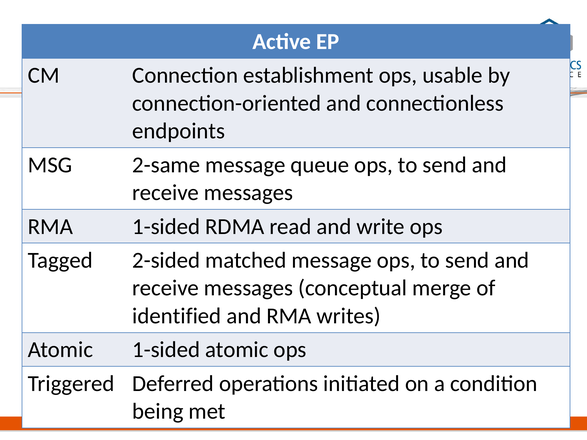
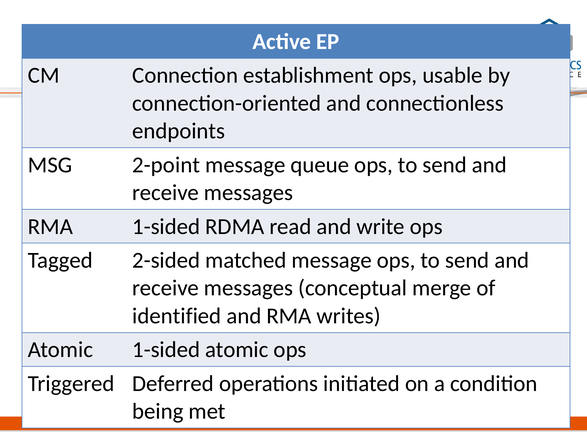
2-same: 2-same -> 2-point
